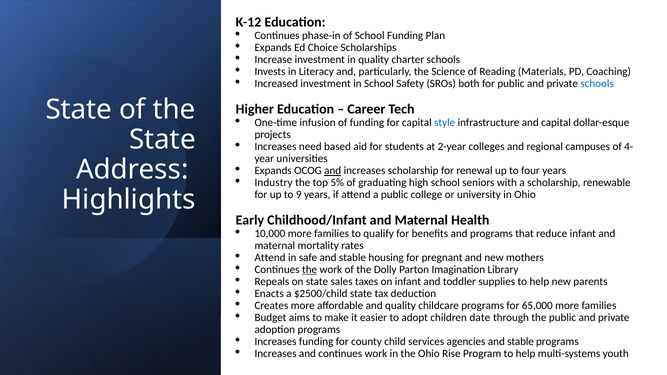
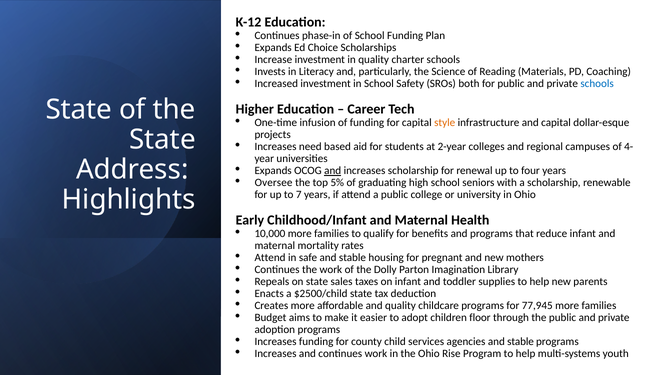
style colour: blue -> orange
Industry: Industry -> Oversee
9: 9 -> 7
the at (310, 270) underline: present -> none
65,000: 65,000 -> 77,945
date: date -> floor
